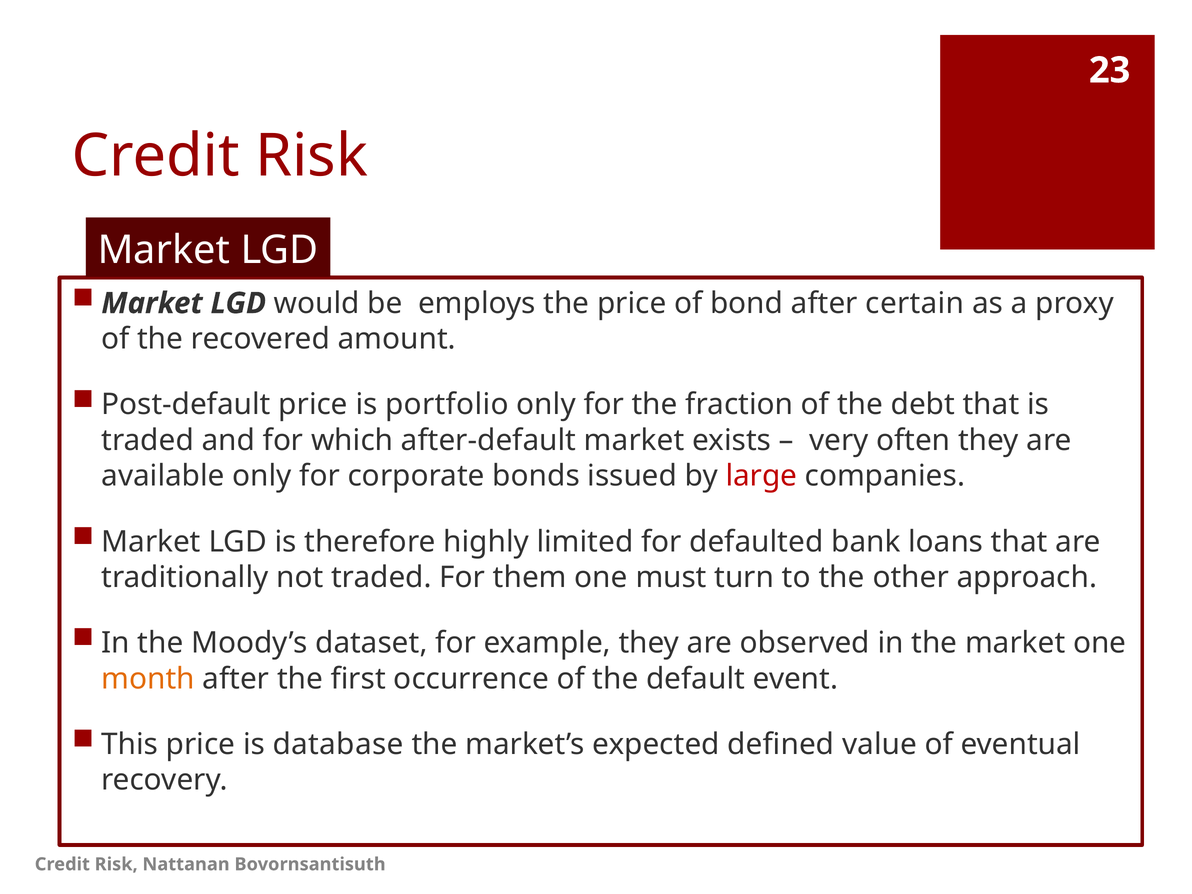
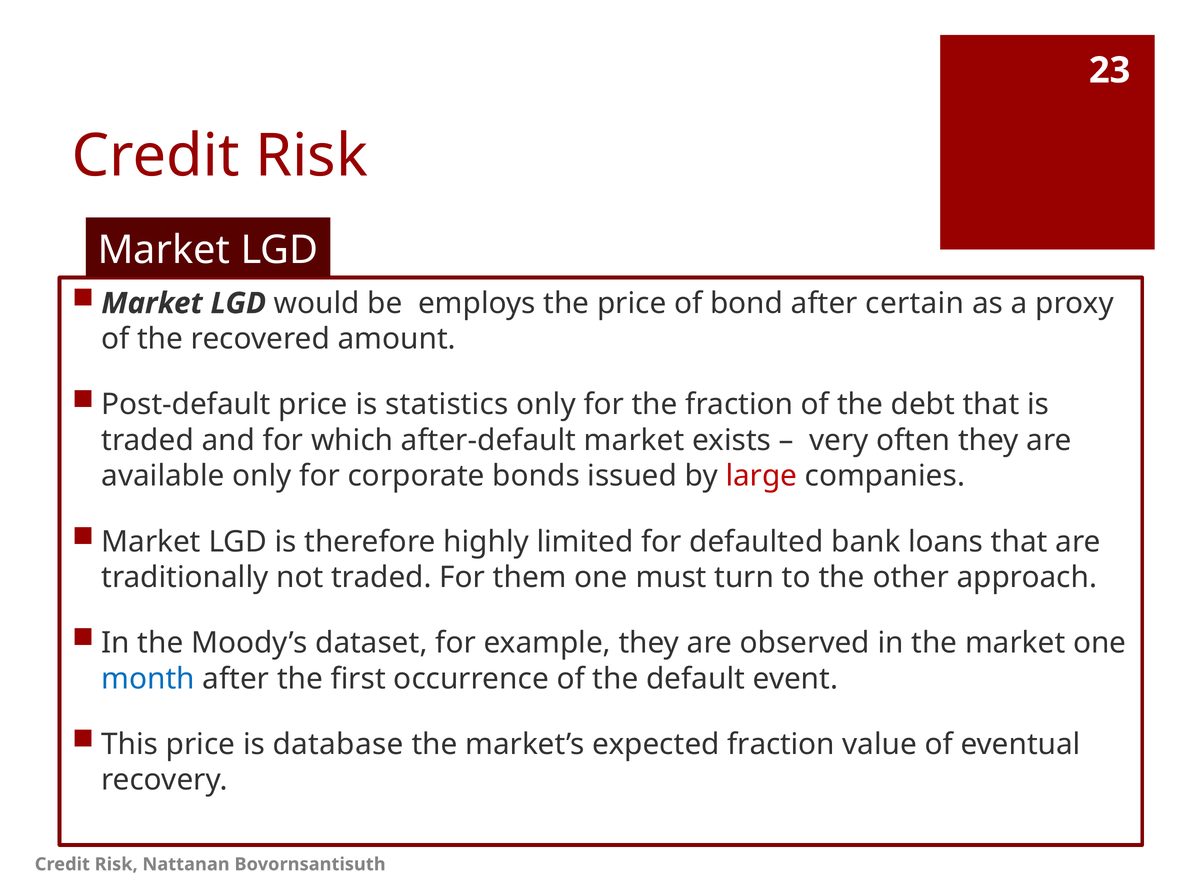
portfolio: portfolio -> statistics
month colour: orange -> blue
expected defined: defined -> fraction
